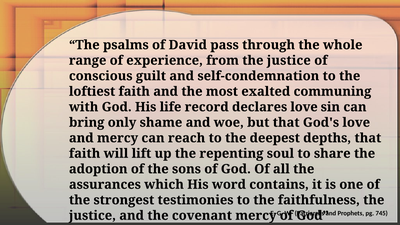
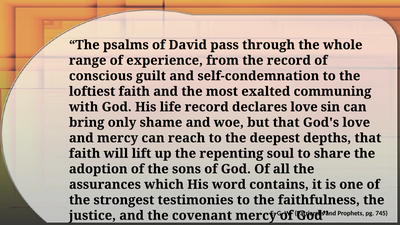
from the justice: justice -> record
